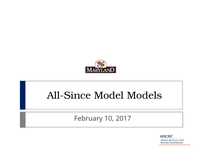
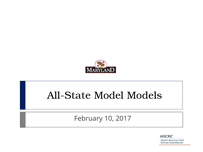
All-Since: All-Since -> All-State
